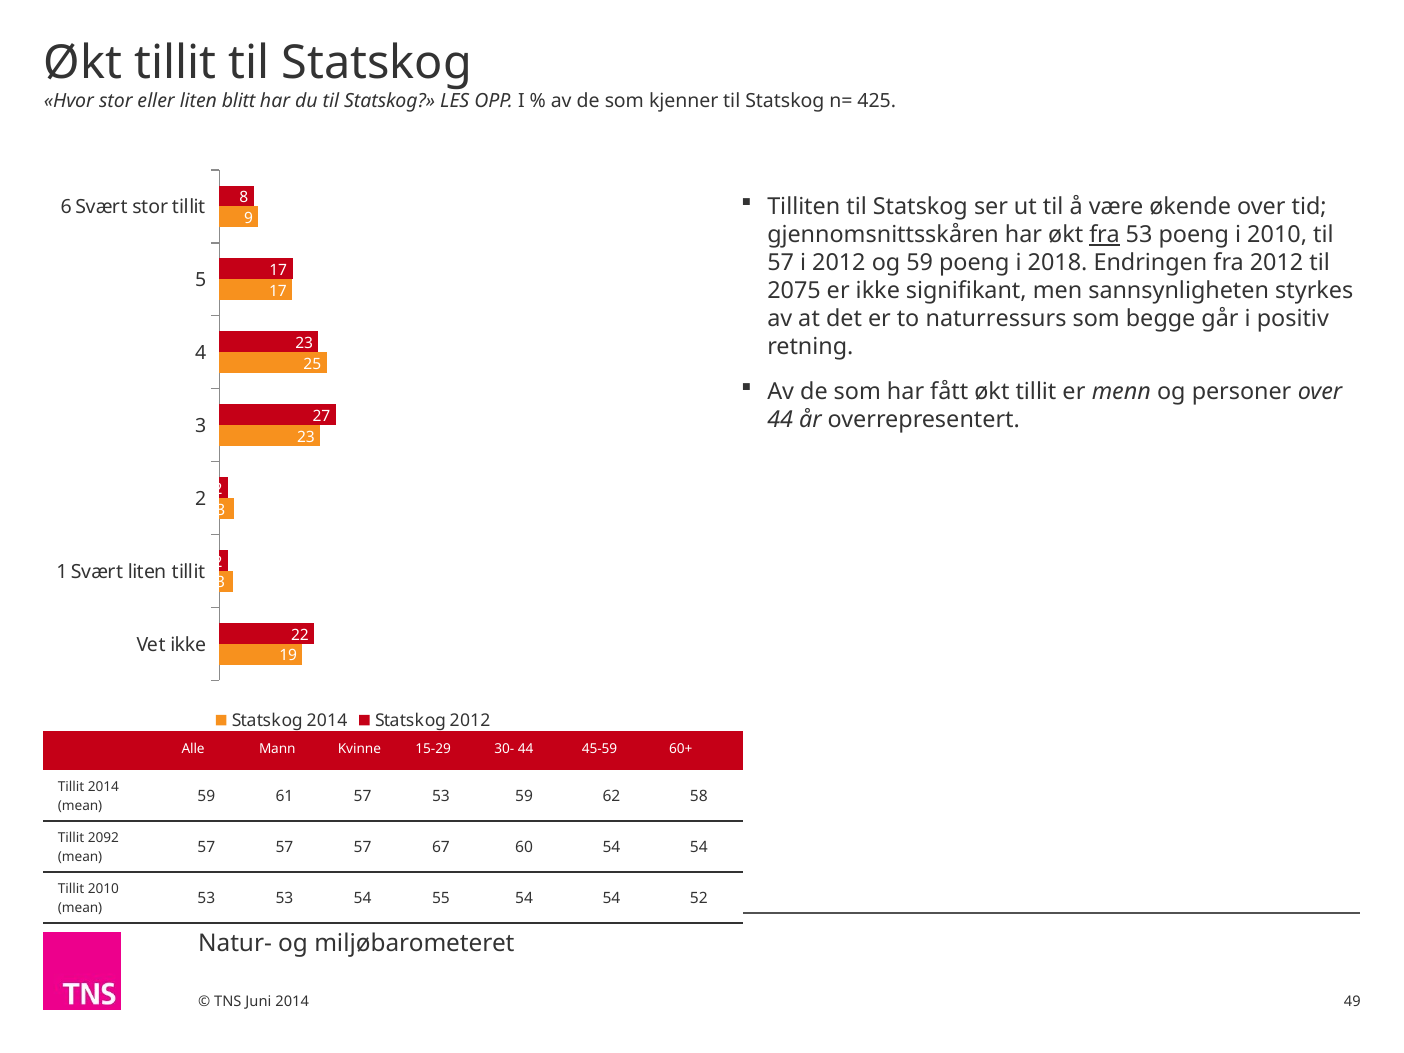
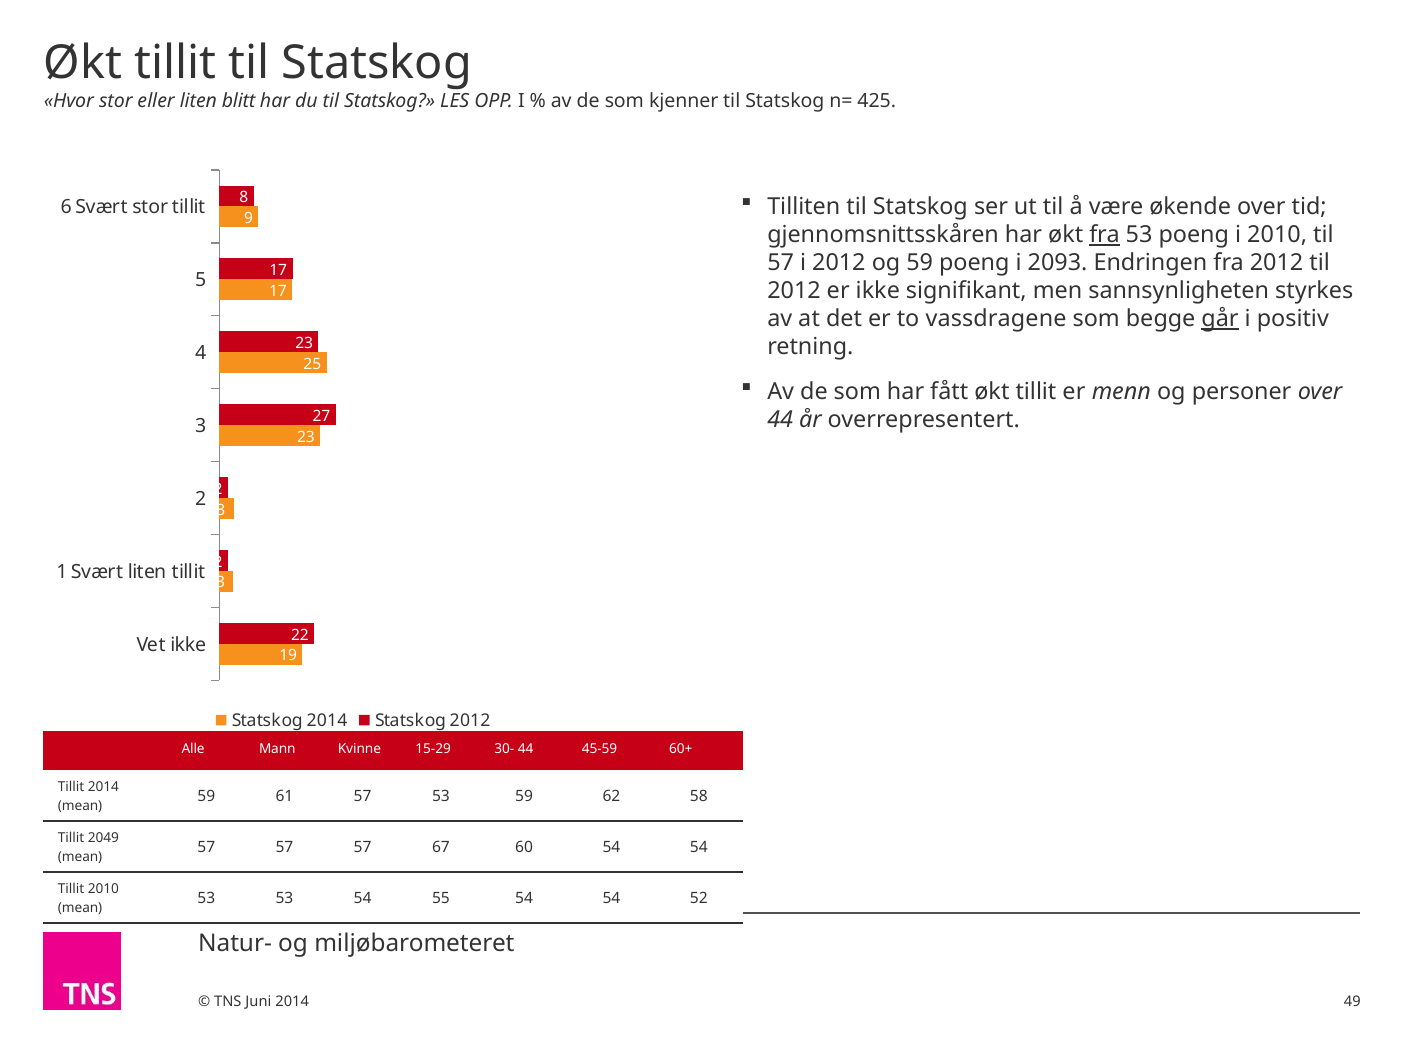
2018: 2018 -> 2093
2075 at (794, 291): 2075 -> 2012
naturressurs: naturressurs -> vassdragene
går underline: none -> present
2092: 2092 -> 2049
